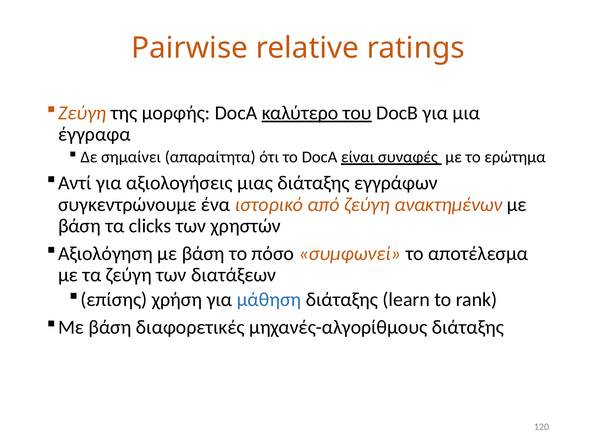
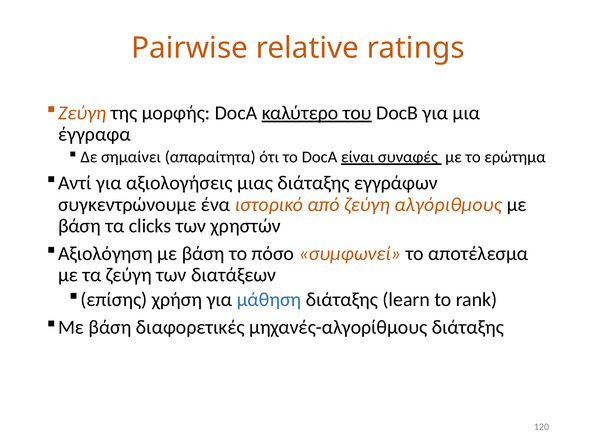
ανακτημένων: ανακτημένων -> αλγόριθμους
